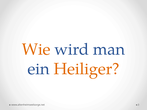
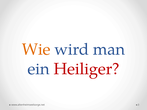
Heiliger colour: orange -> red
